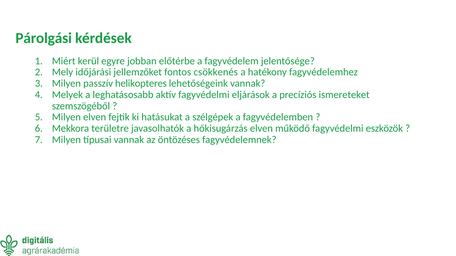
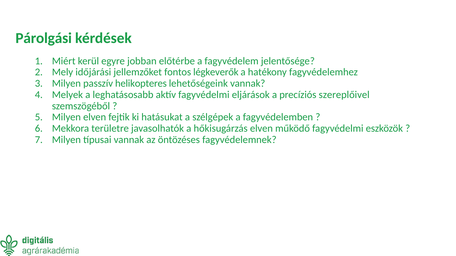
csökkenés: csökkenés -> légkeverők
ismereteket: ismereteket -> szereplőivel
